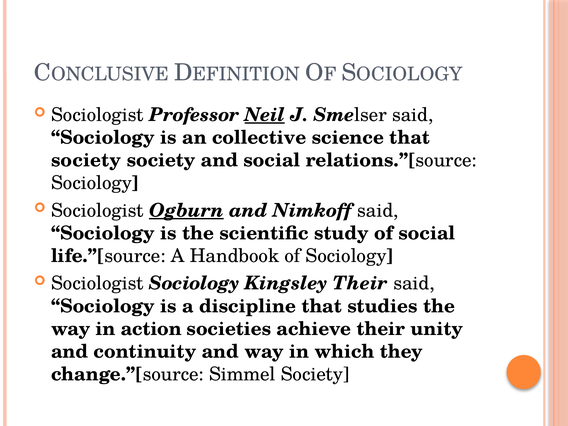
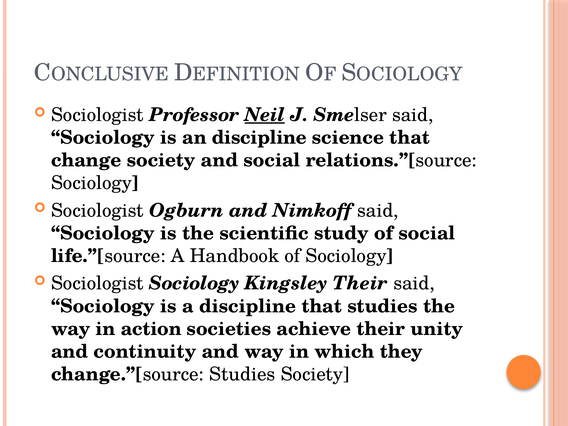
an collective: collective -> discipline
society at (86, 160): society -> change
Ogburn underline: present -> none
change.”[source Simmel: Simmel -> Studies
